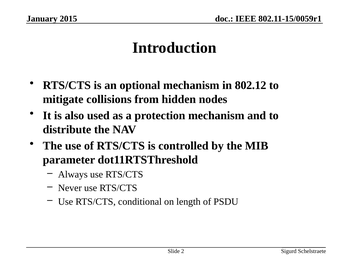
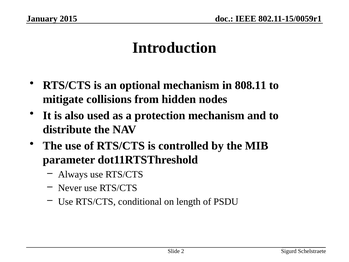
802.12: 802.12 -> 808.11
